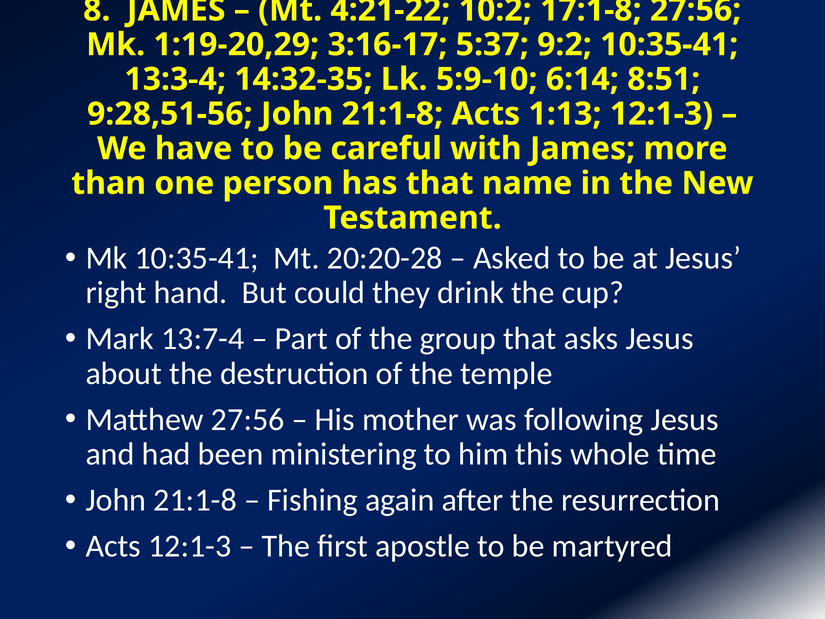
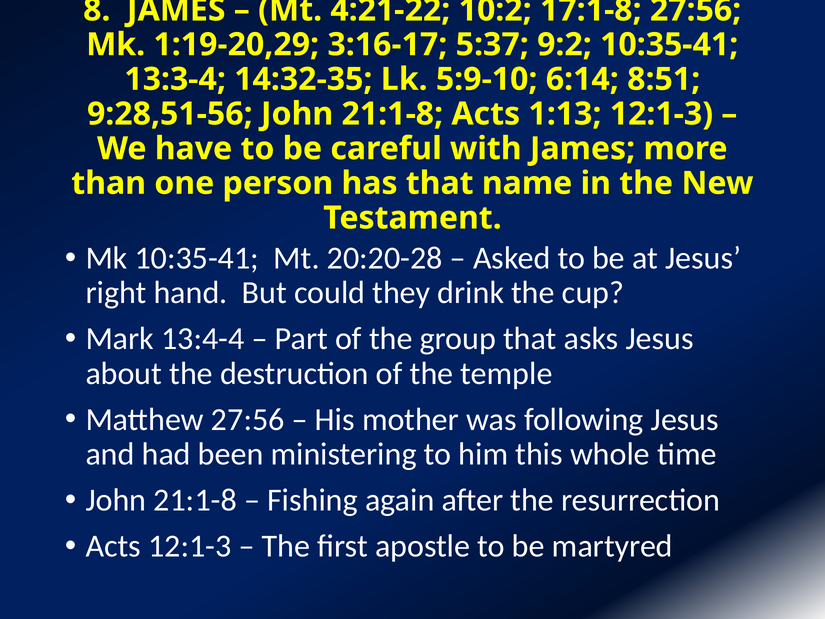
13:7-4: 13:7-4 -> 13:4-4
